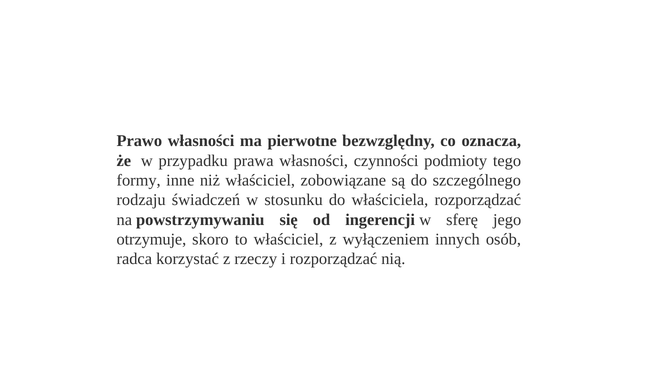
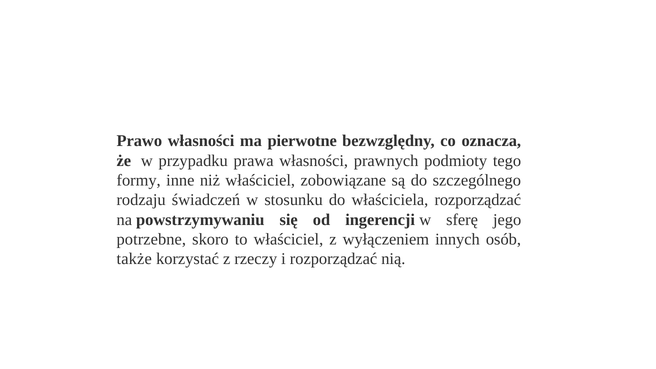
czynności: czynności -> prawnych
otrzymuje: otrzymuje -> potrzebne
radca: radca -> także
